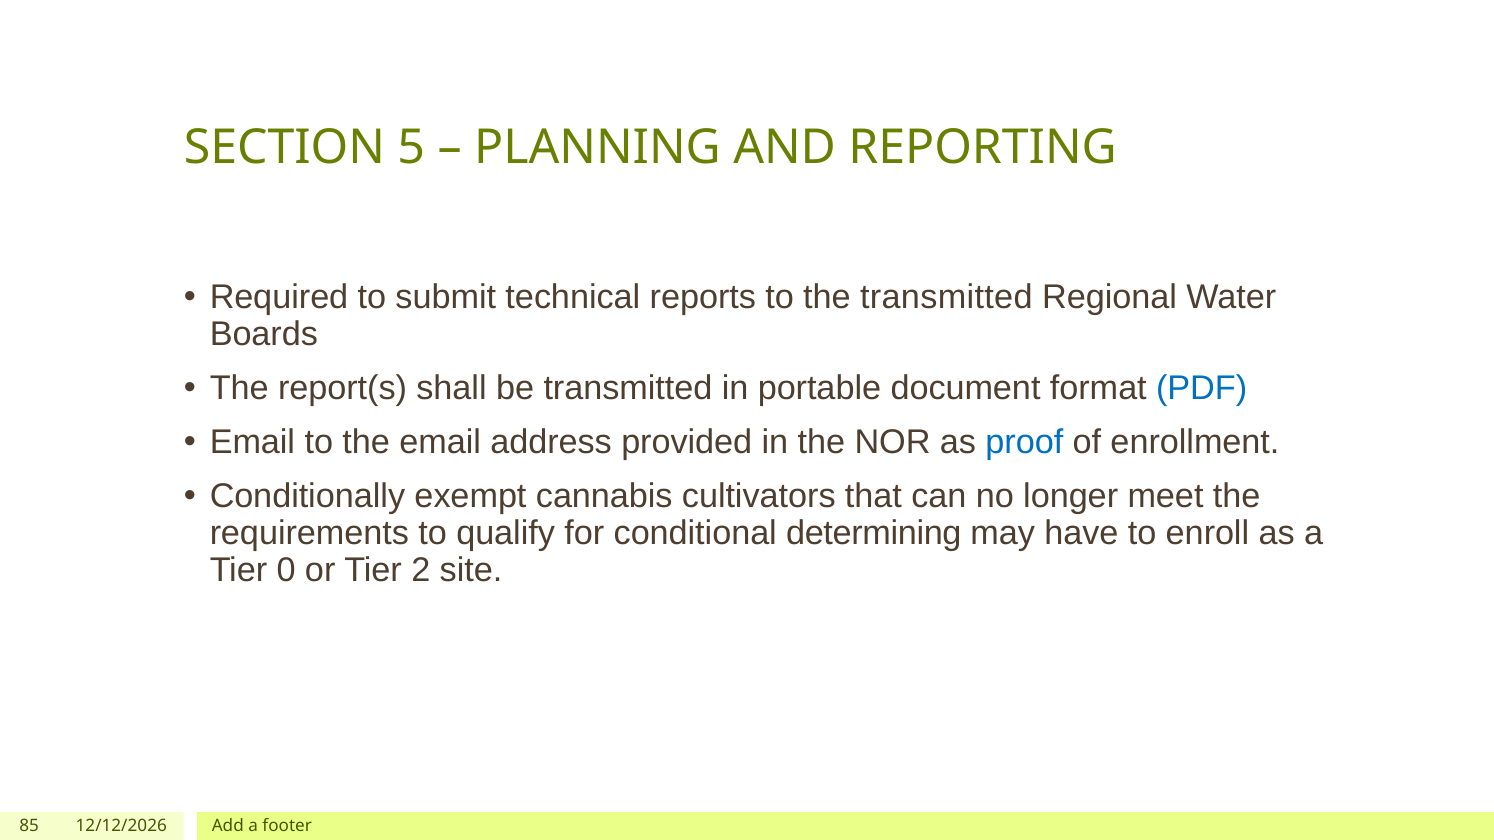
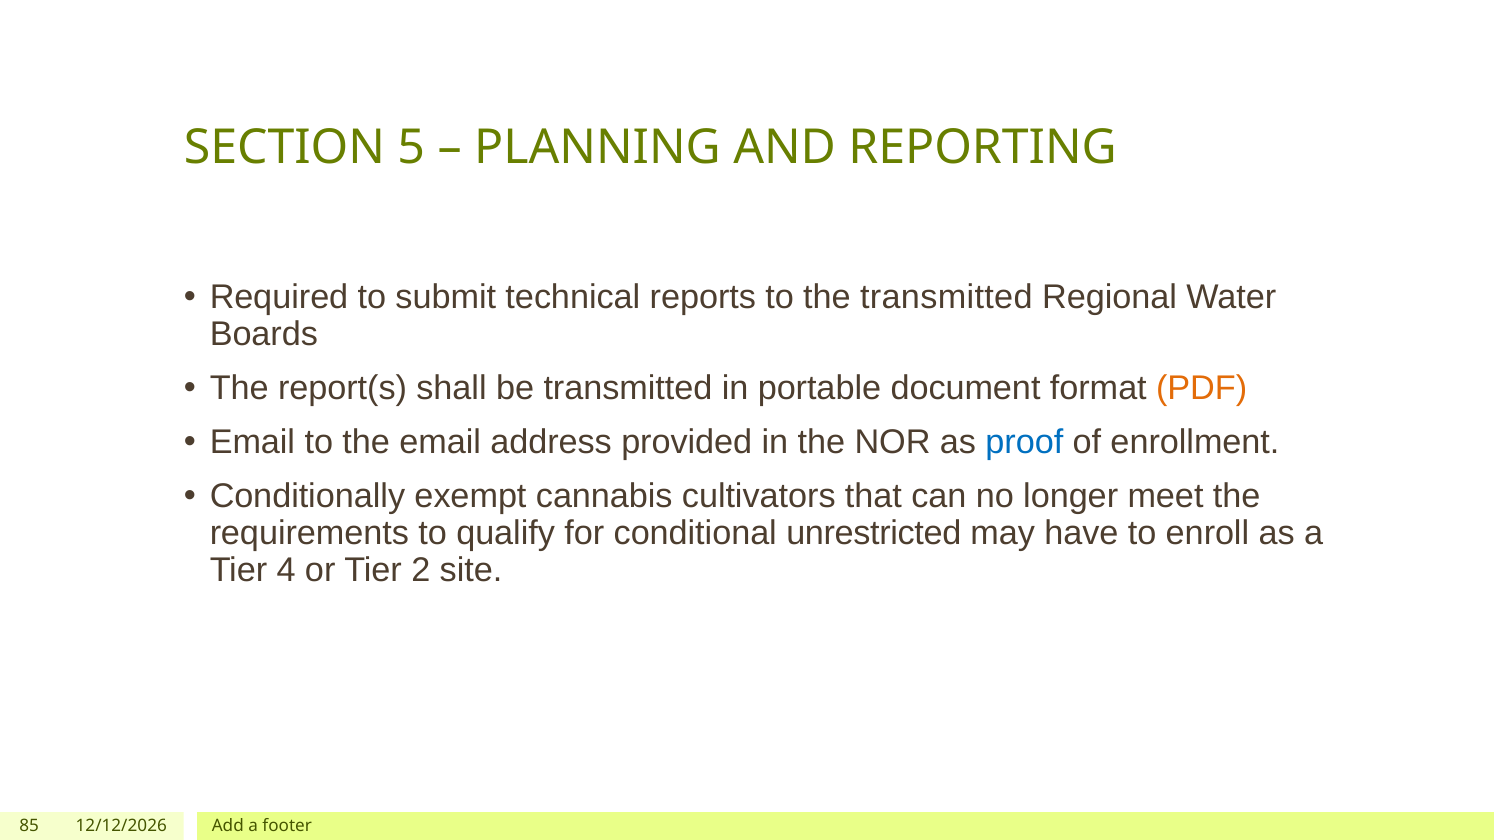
PDF colour: blue -> orange
determining: determining -> unrestricted
0: 0 -> 4
